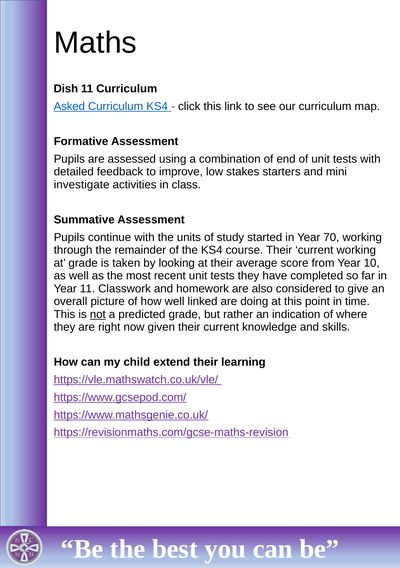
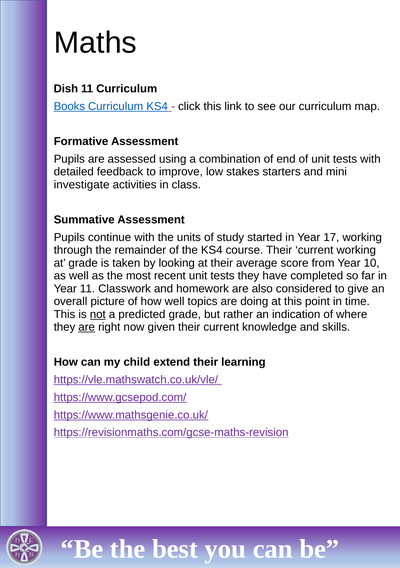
Asked: Asked -> Books
70: 70 -> 17
linked: linked -> topics
are at (87, 327) underline: none -> present
